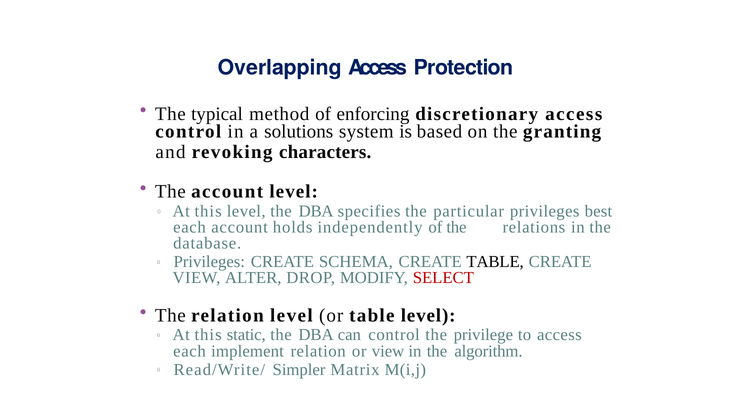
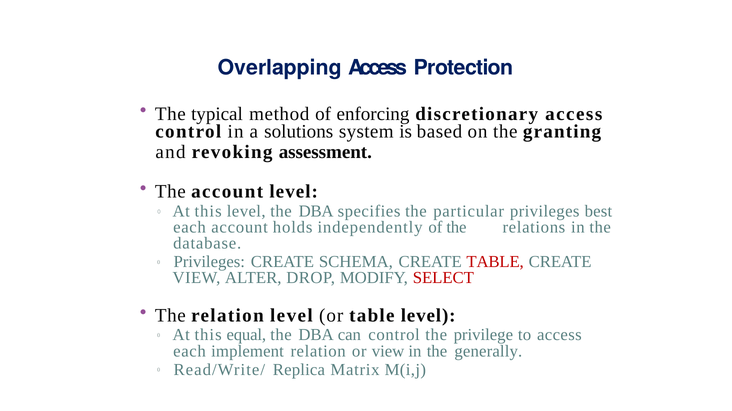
characters: characters -> assessment
TABLE at (495, 262) colour: black -> red
static: static -> equal
algorithm: algorithm -> generally
Simpler: Simpler -> Replica
